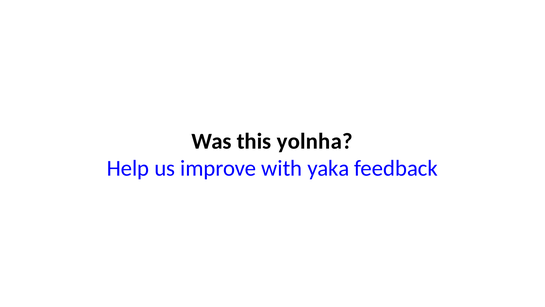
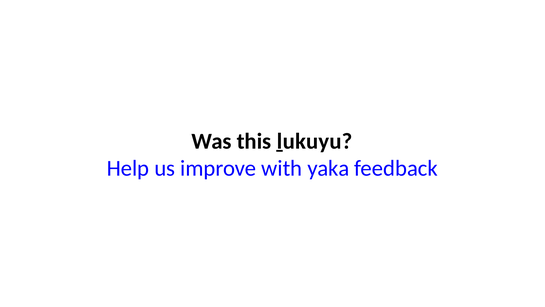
yolnha: yolnha -> ḻukuyu
